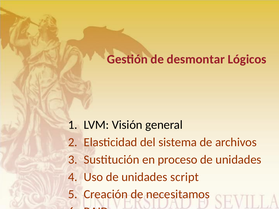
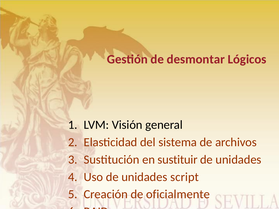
proceso: proceso -> sustituir
necesitamos: necesitamos -> oficialmente
